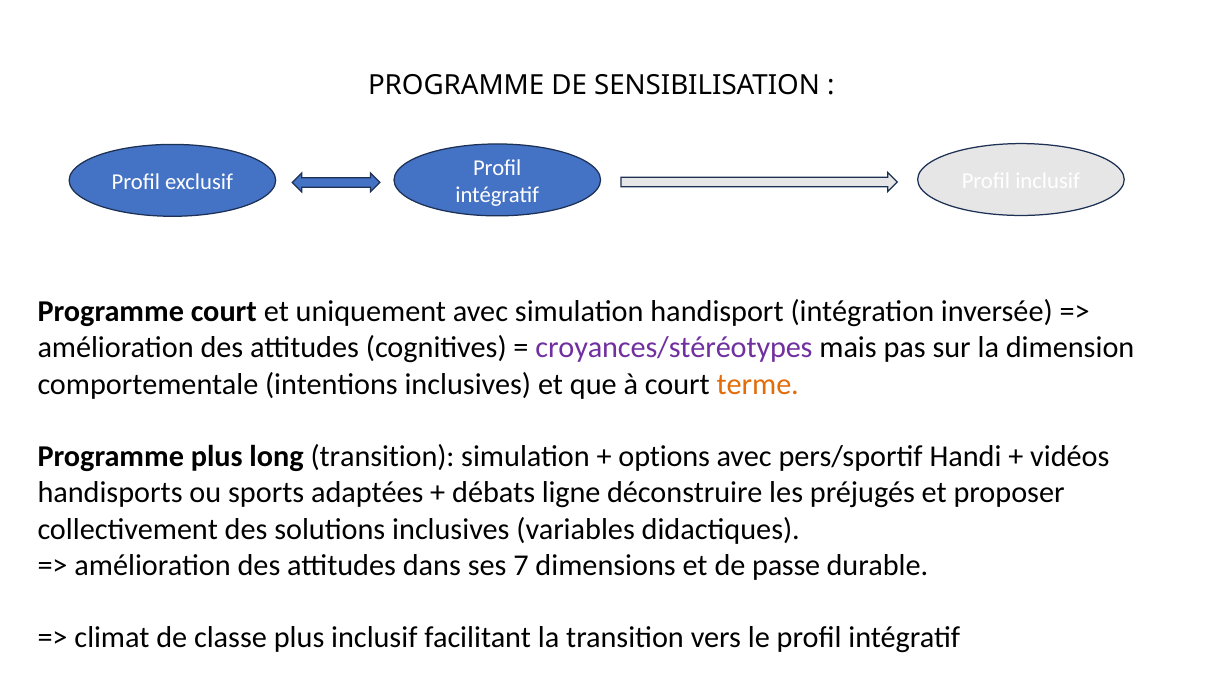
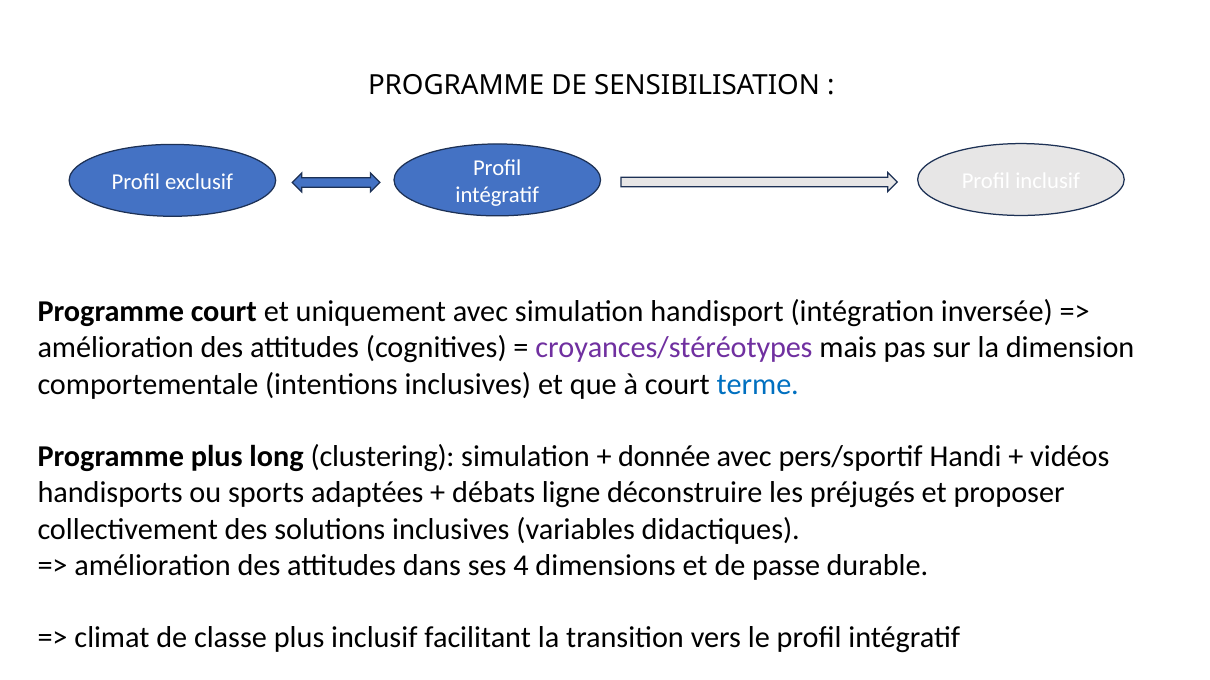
terme colour: orange -> blue
long transition: transition -> clustering
options: options -> donnée
7: 7 -> 4
